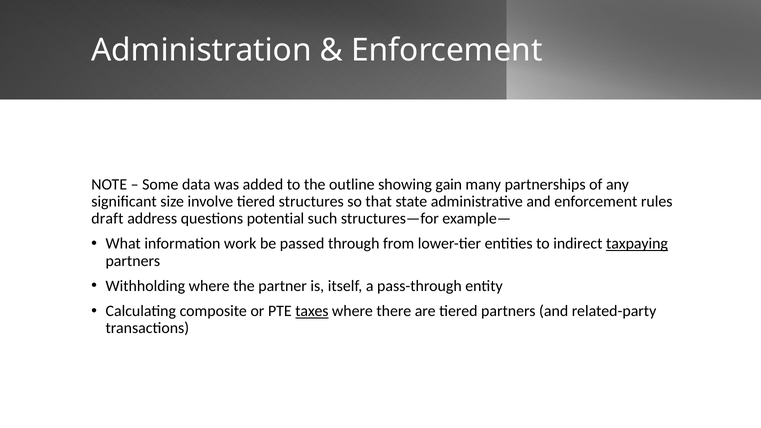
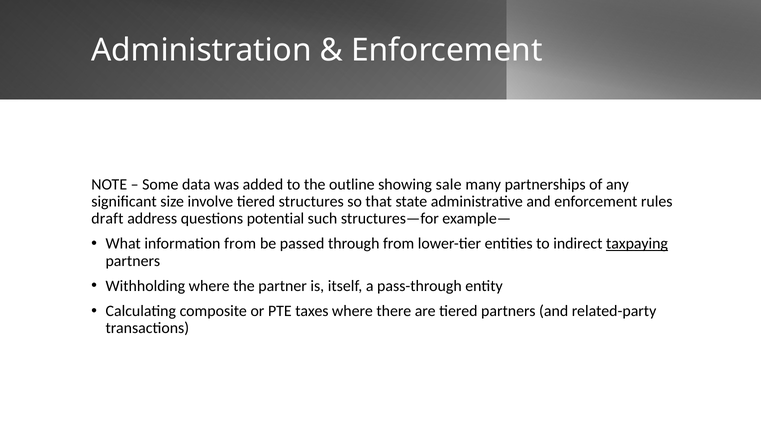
gain: gain -> sale
information work: work -> from
taxes underline: present -> none
